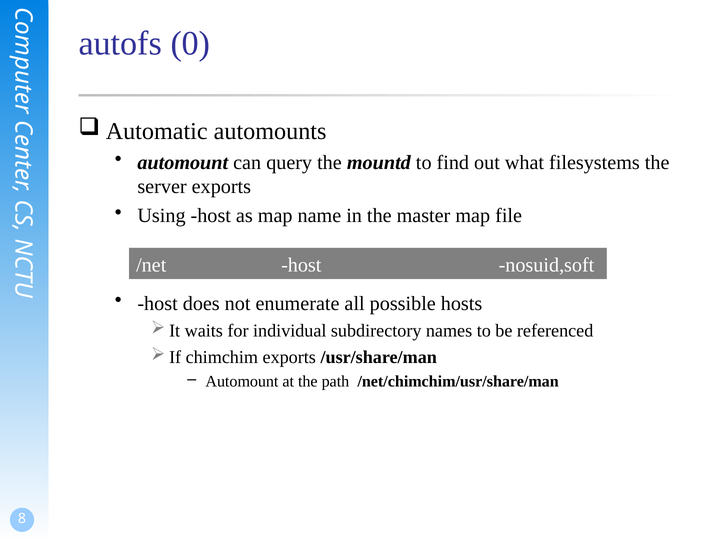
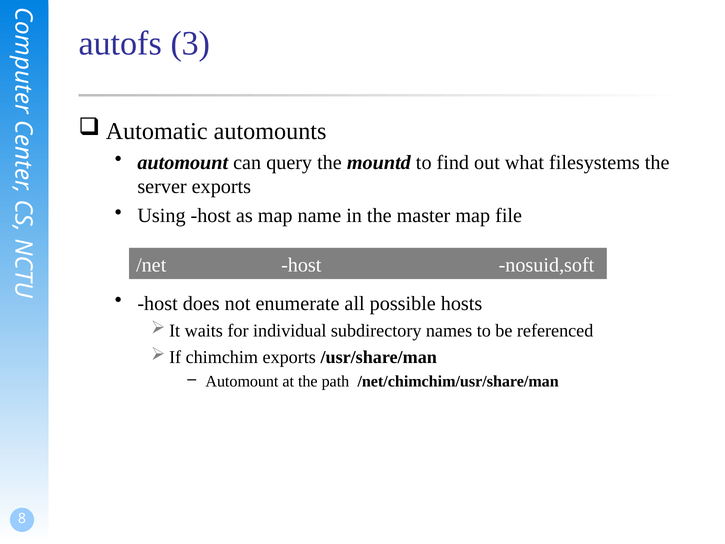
0: 0 -> 3
